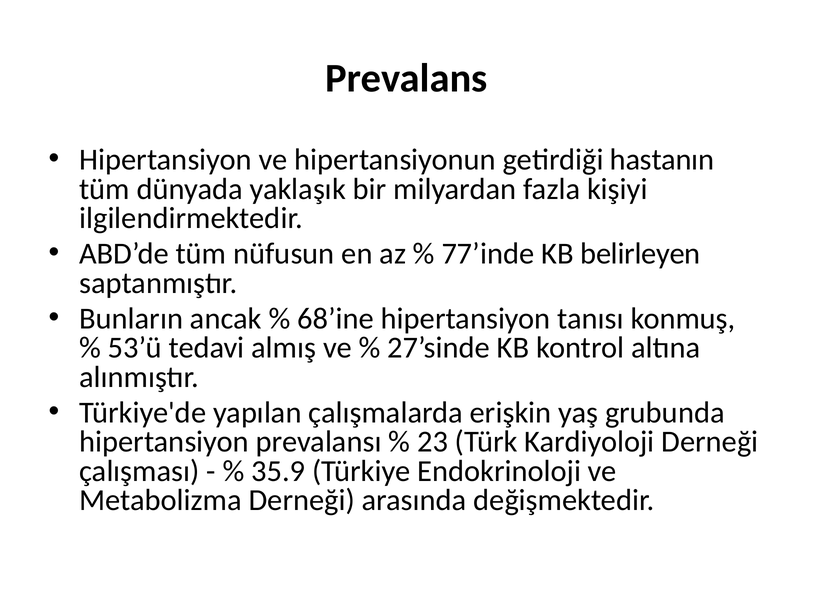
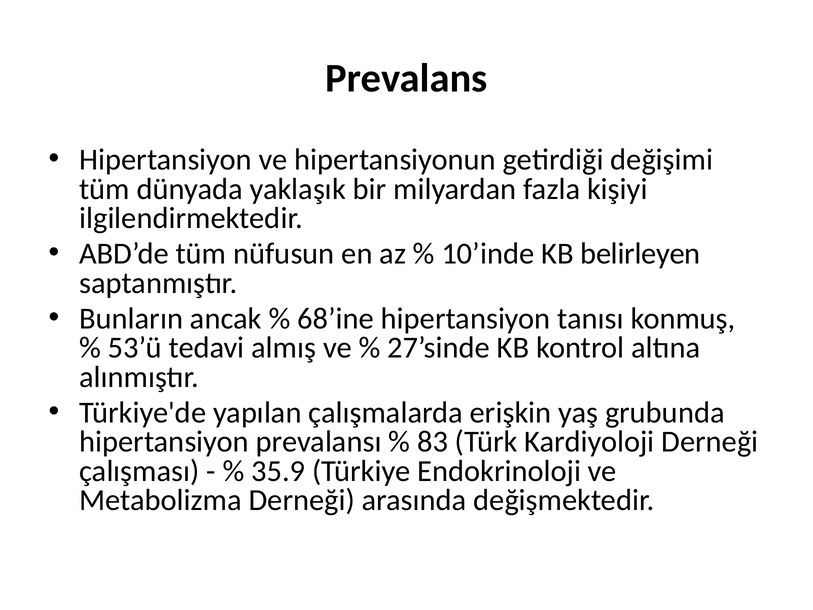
hastanın: hastanın -> değişimi
77’inde: 77’inde -> 10’inde
23: 23 -> 83
